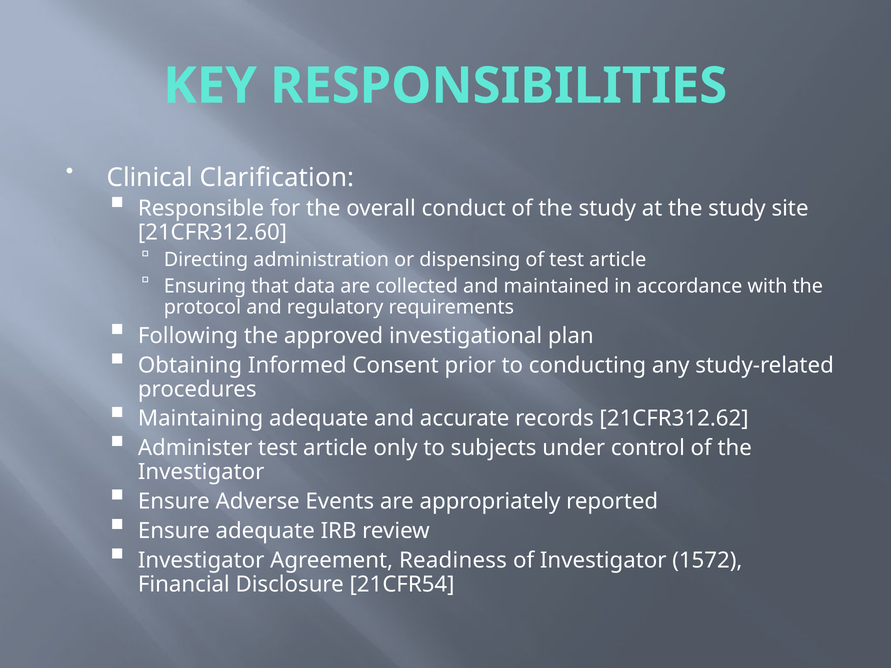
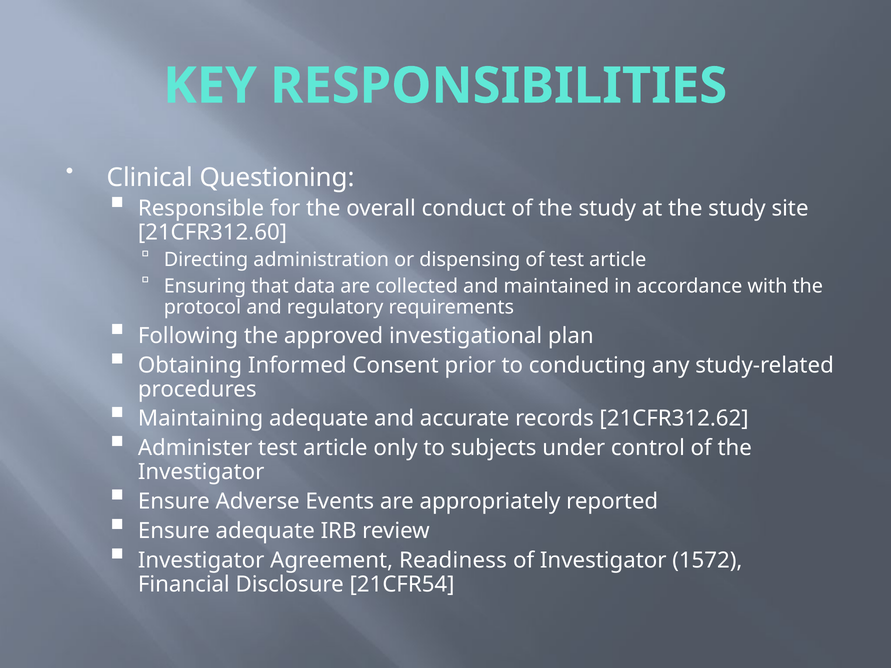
Clarification: Clarification -> Questioning
